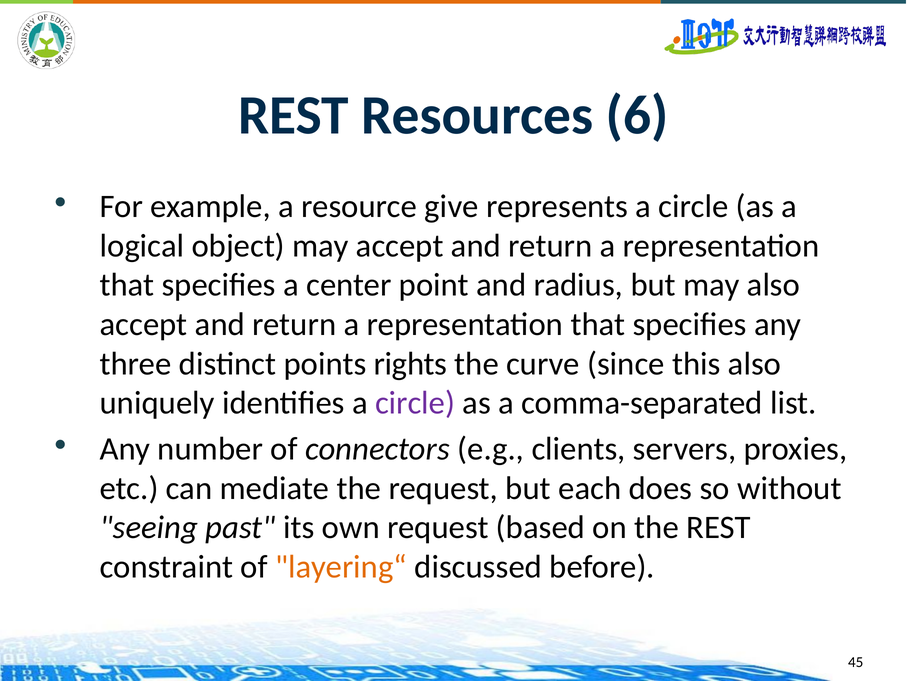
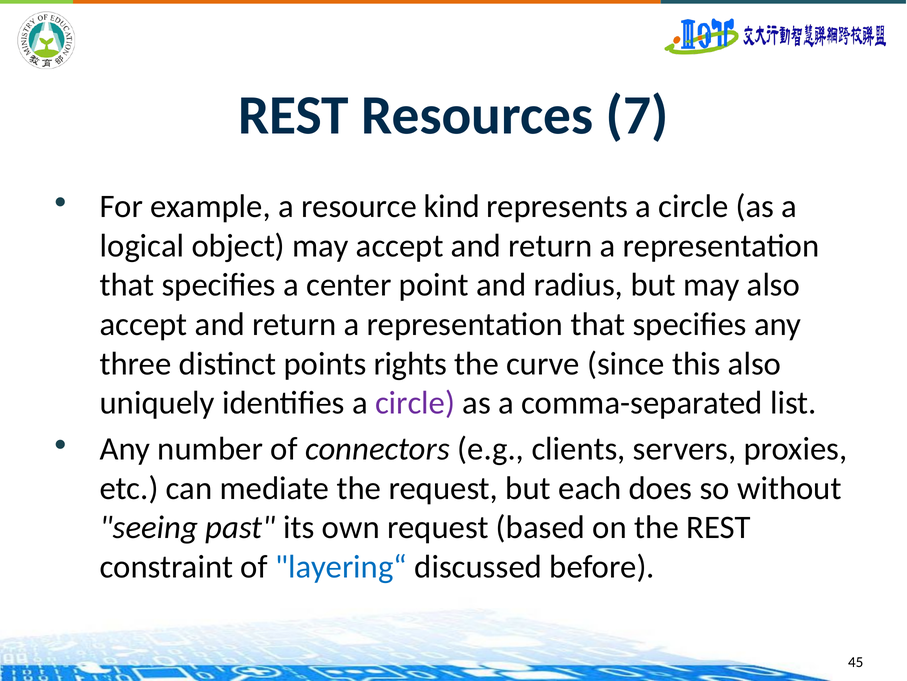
6: 6 -> 7
give: give -> kind
layering“ colour: orange -> blue
